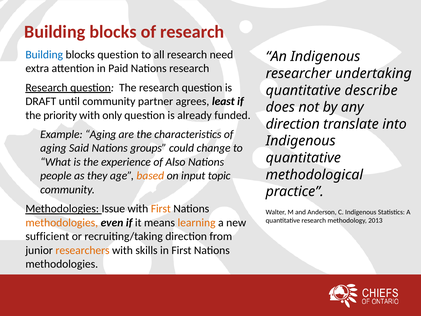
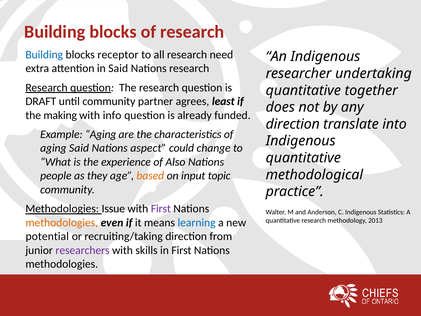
blocks question: question -> receptor
in Paid: Paid -> Said
describe: describe -> together
priority: priority -> making
only: only -> info
groups: groups -> aspect
First at (161, 209) colour: orange -> purple
learning colour: orange -> blue
sufficient: sufficient -> potential
researchers colour: orange -> purple
